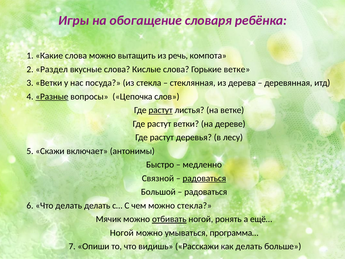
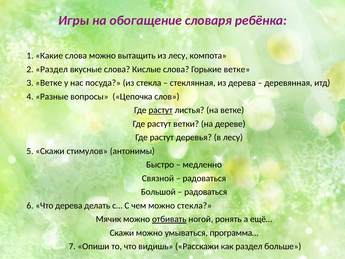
из речь: речь -> лесу
3 Ветки: Ветки -> Ветке
Разные underline: present -> none
включает: включает -> стимулов
радоваться at (204, 178) underline: present -> none
Что делать: делать -> дерева
Ногой at (122, 233): Ногой -> Скажи
как делать: делать -> раздел
